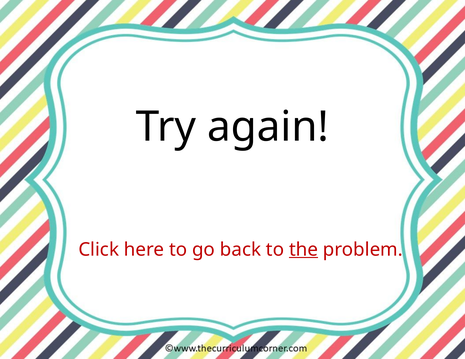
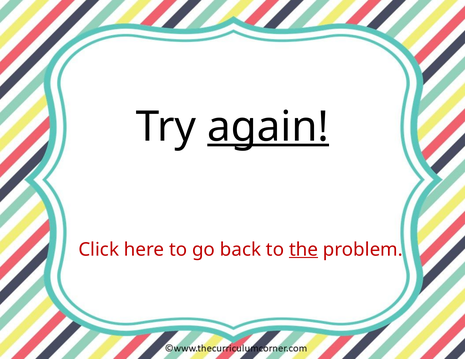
again underline: none -> present
